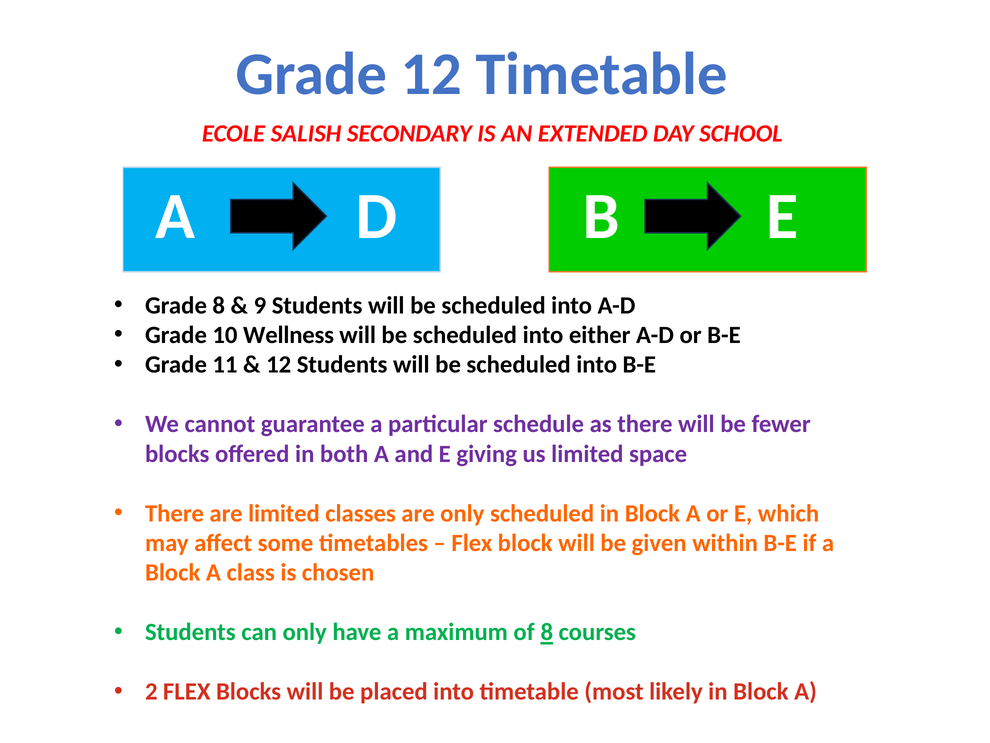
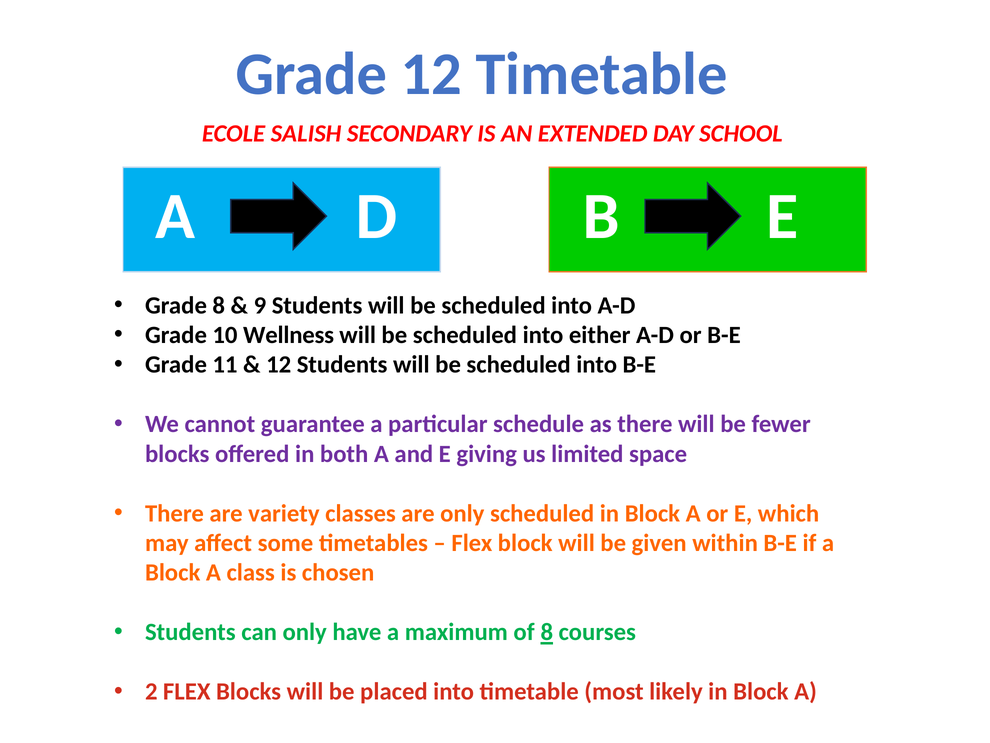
are limited: limited -> variety
